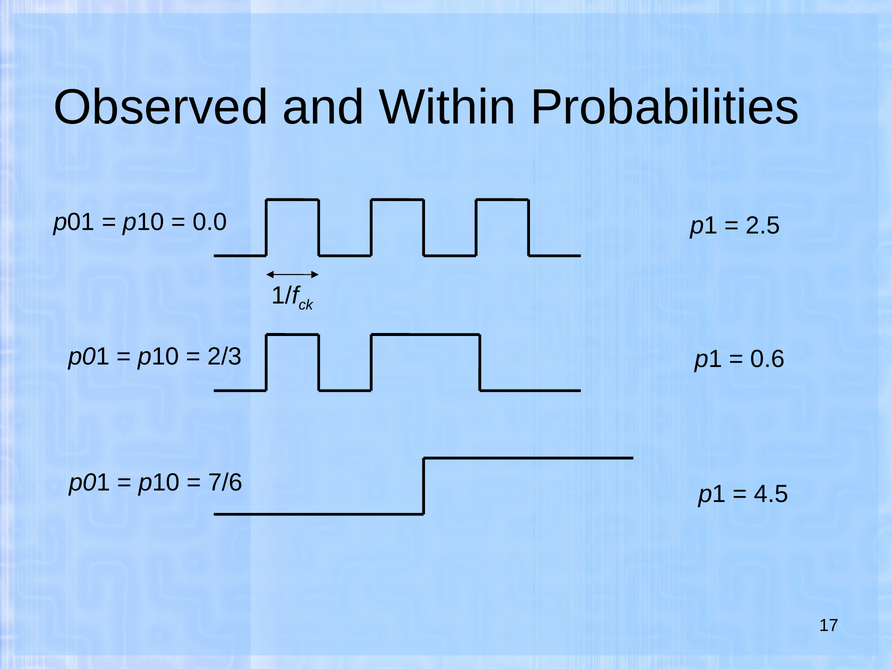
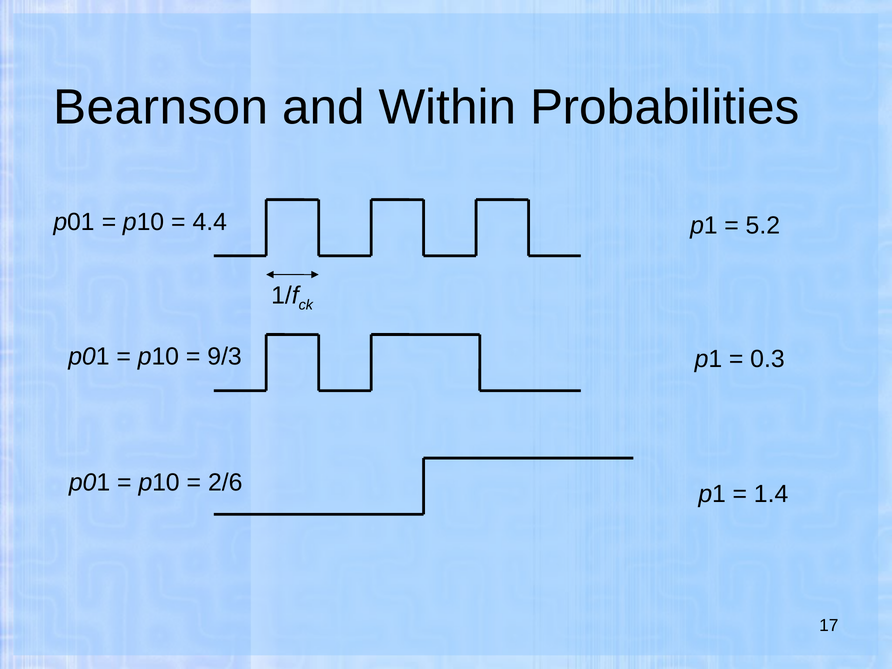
Observed: Observed -> Bearnson
0.0: 0.0 -> 4.4
2.5: 2.5 -> 5.2
2/3: 2/3 -> 9/3
0.6: 0.6 -> 0.3
7/6: 7/6 -> 2/6
4.5: 4.5 -> 1.4
